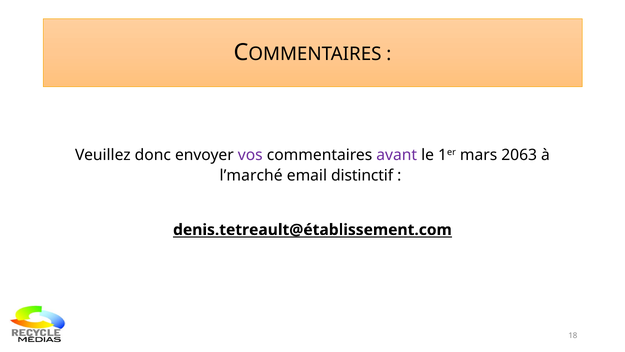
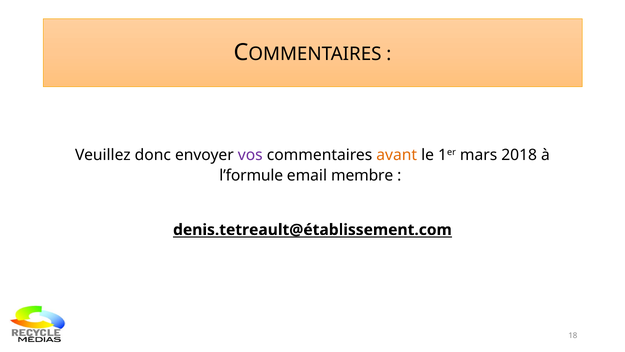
avant colour: purple -> orange
2063: 2063 -> 2018
l’marché: l’marché -> l’formule
distinctif: distinctif -> membre
